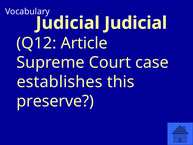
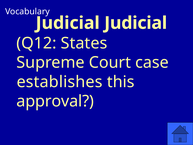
Article: Article -> States
preserve: preserve -> approval
